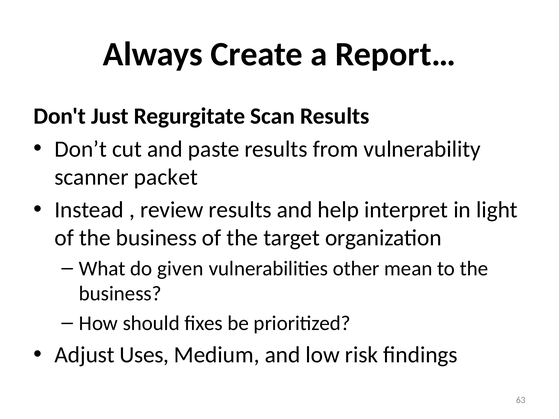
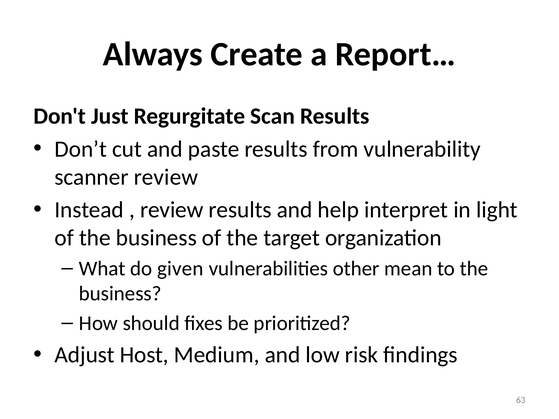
scanner packet: packet -> review
Uses: Uses -> Host
